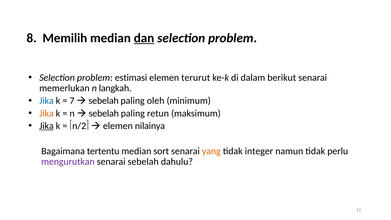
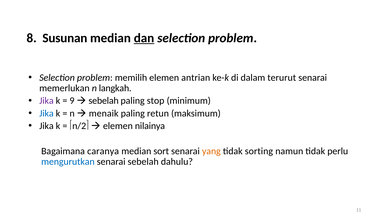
Memilih: Memilih -> Susunan
estimasi: estimasi -> memilih
terurut: terurut -> antrian
berikut: berikut -> terurut
Jika at (46, 101) colour: blue -> purple
7: 7 -> 9
oleh: oleh -> stop
Jika at (46, 113) colour: orange -> blue
sebelah at (104, 113): sebelah -> menaik
Jika at (46, 126) underline: present -> none
tertentu: tertentu -> caranya
integer: integer -> sorting
mengurutkan colour: purple -> blue
